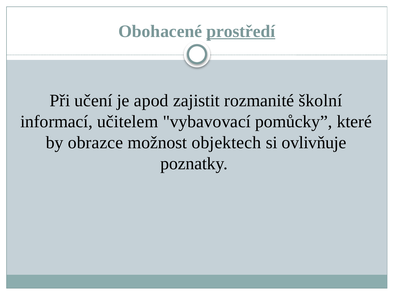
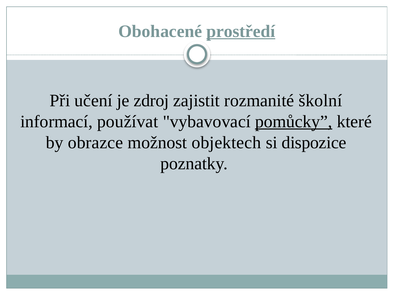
apod: apod -> zdroj
učitelem: učitelem -> používat
pomůcky underline: none -> present
ovlivňuje: ovlivňuje -> dispozice
